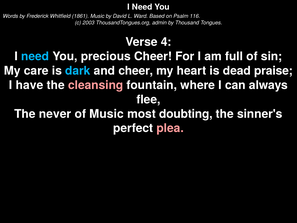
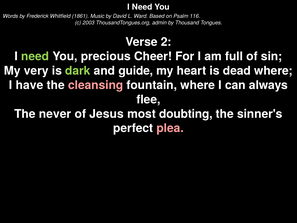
4: 4 -> 2
need at (35, 56) colour: light blue -> light green
care: care -> very
dark colour: light blue -> light green
and cheer: cheer -> guide
dead praise: praise -> where
of Music: Music -> Jesus
